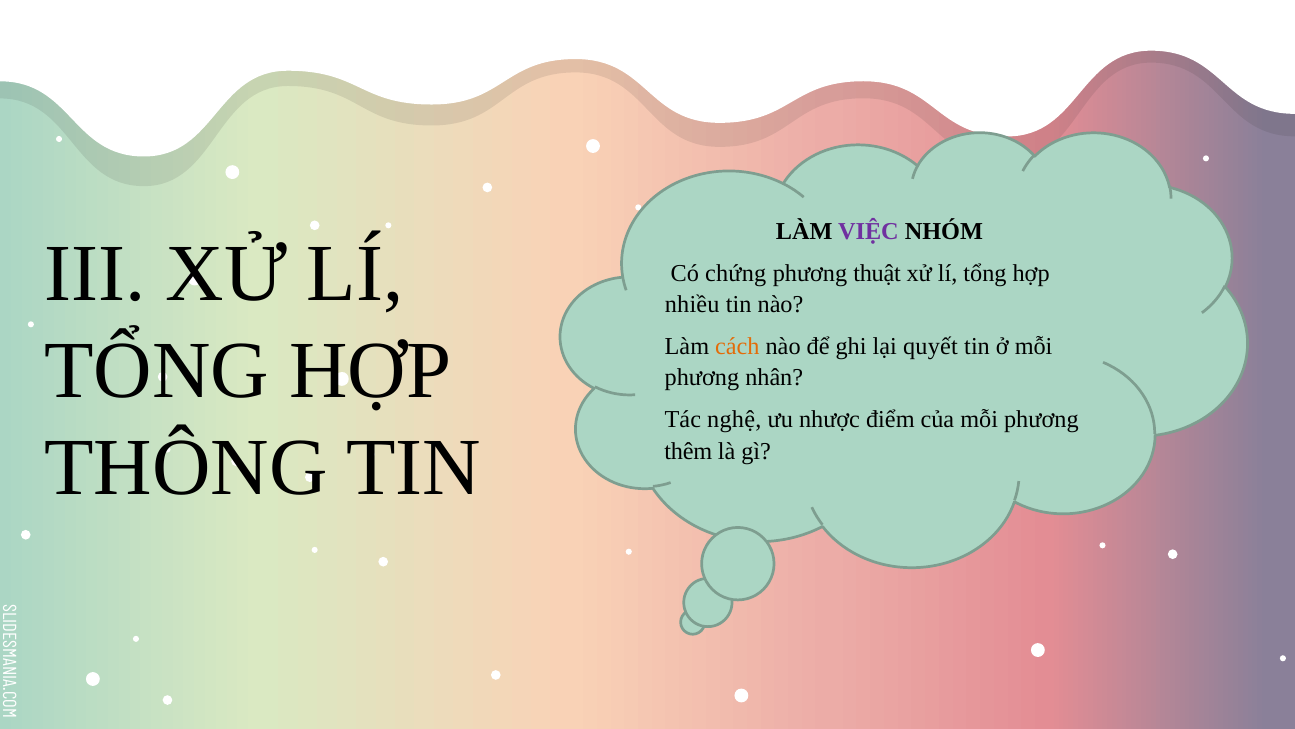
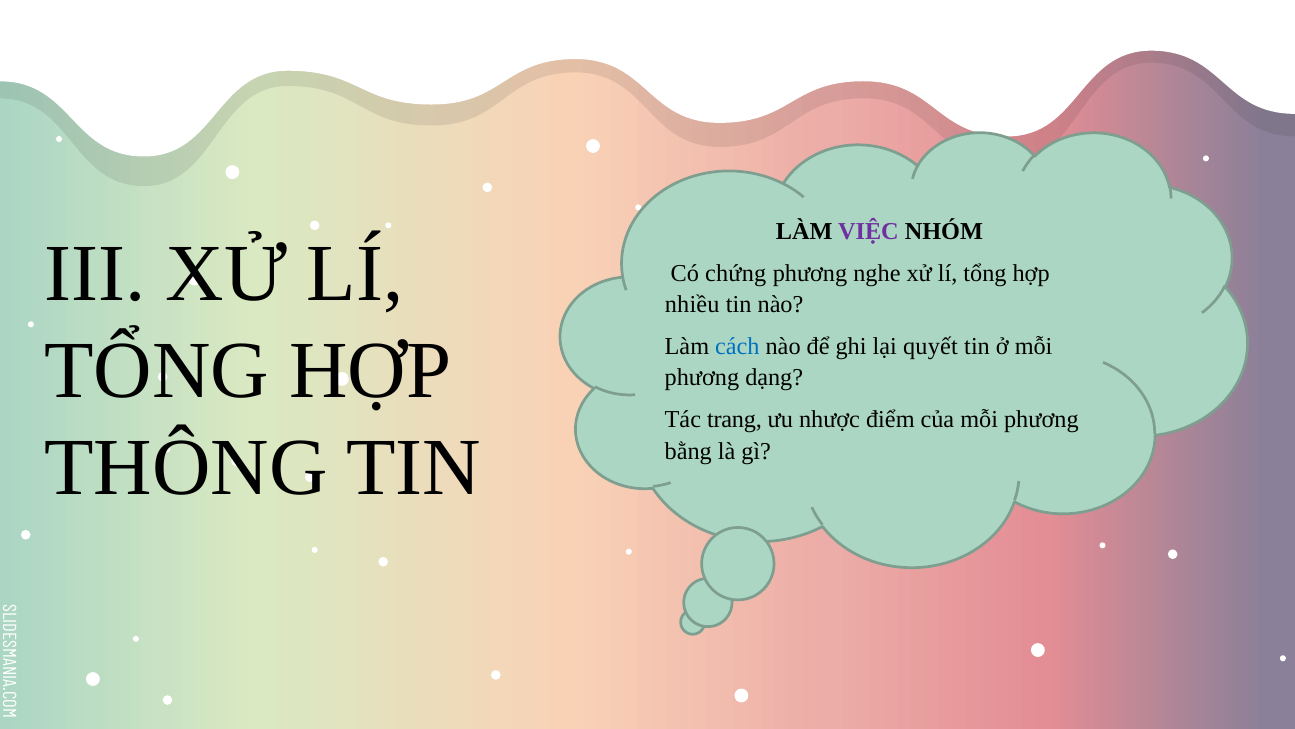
thuật: thuật -> nghe
cách colour: orange -> blue
nhân: nhân -> dạng
nghệ: nghệ -> trang
thêm: thêm -> bằng
